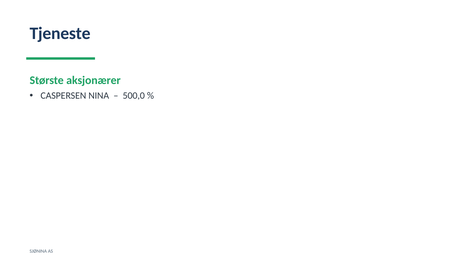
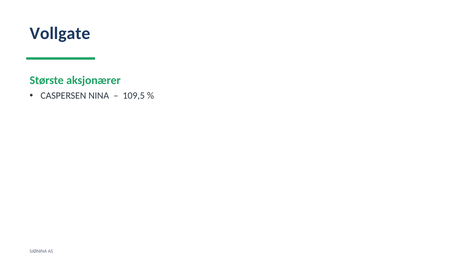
Tjeneste: Tjeneste -> Vollgate
500,0: 500,0 -> 109,5
